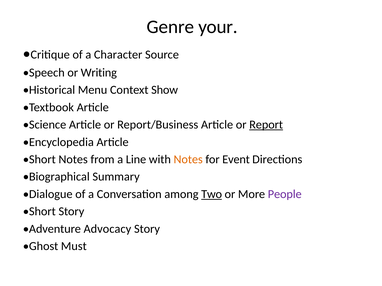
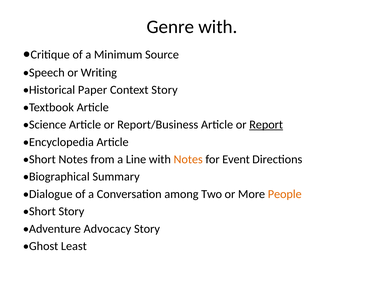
Genre your: your -> with
Character: Character -> Minimum
Menu: Menu -> Paper
Context Show: Show -> Story
Two underline: present -> none
People colour: purple -> orange
Must: Must -> Least
